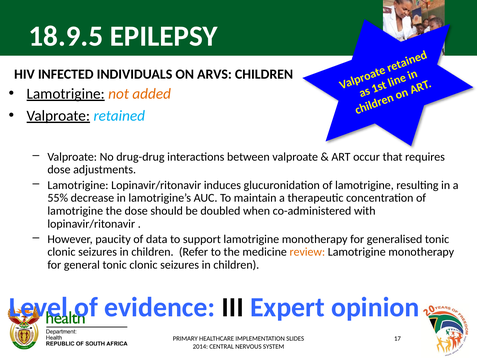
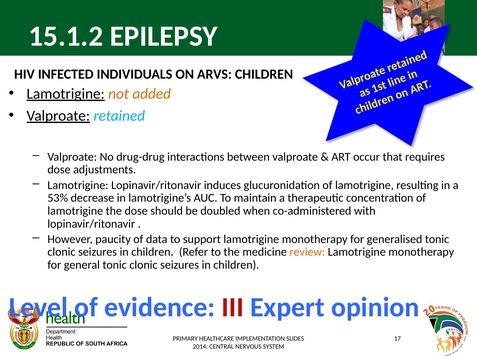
18.9.5: 18.9.5 -> 15.1.2
55%: 55% -> 53%
III colour: black -> red
